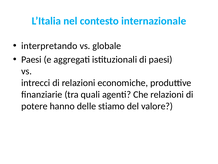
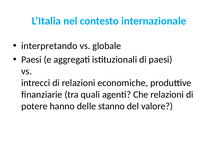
stiamo: stiamo -> stanno
